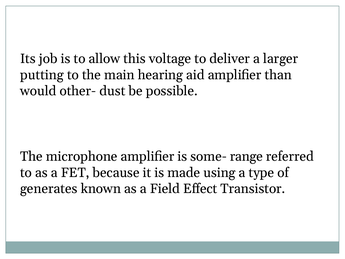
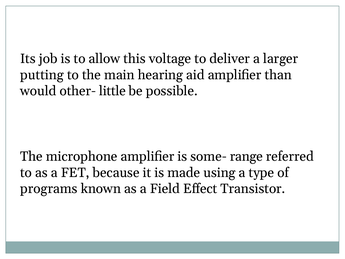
dust: dust -> little
generates: generates -> programs
